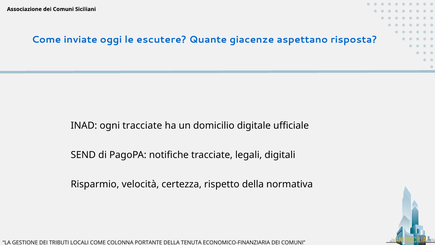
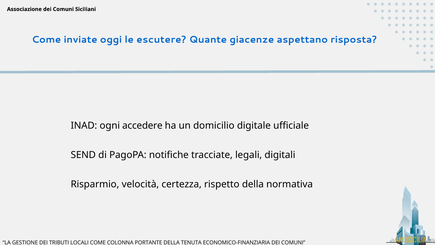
ogni tracciate: tracciate -> accedere
